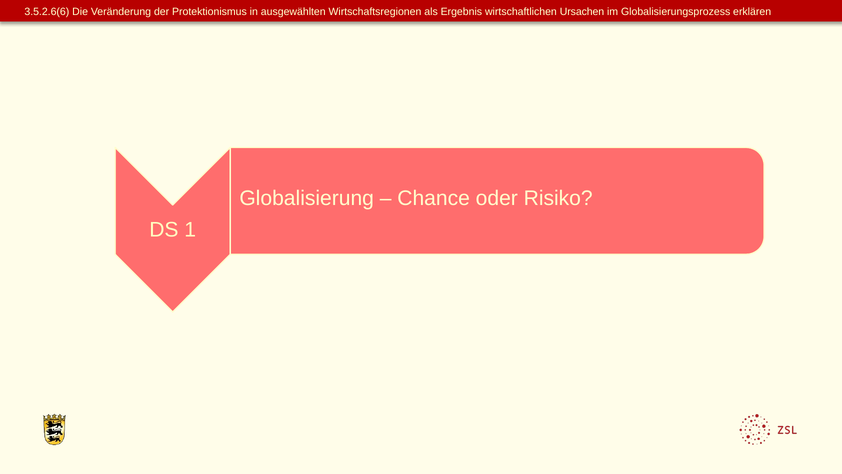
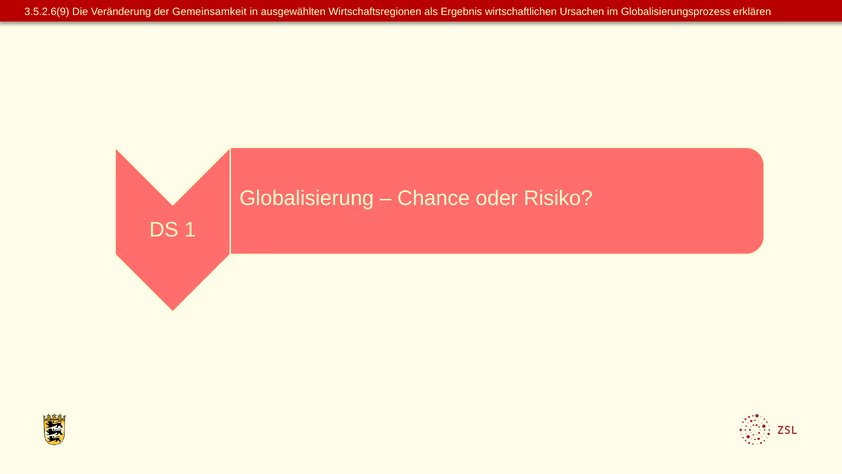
3.5.2.6(6: 3.5.2.6(6 -> 3.5.2.6(9
Protektionismus: Protektionismus -> Gemeinsamkeit
